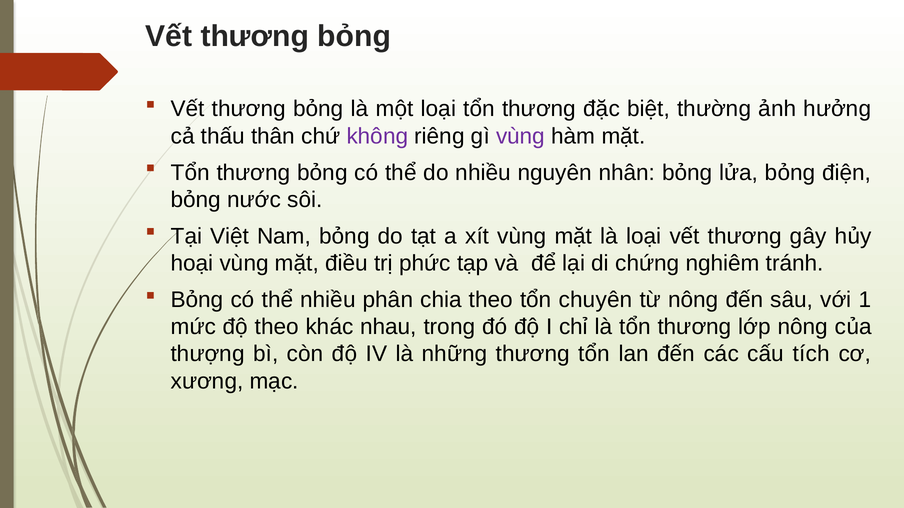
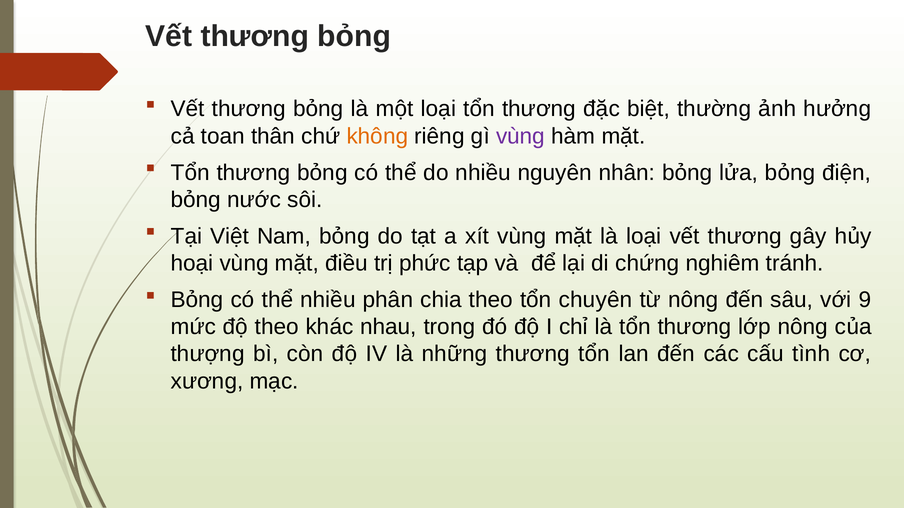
thấu: thấu -> toan
không colour: purple -> orange
1: 1 -> 9
tích: tích -> tình
